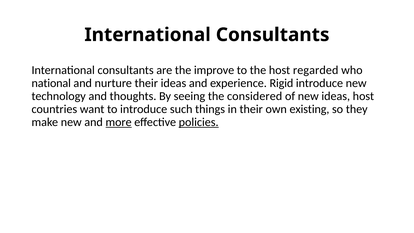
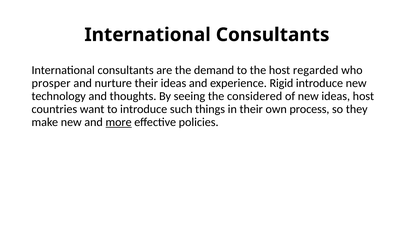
improve: improve -> demand
national: national -> prosper
existing: existing -> process
policies underline: present -> none
